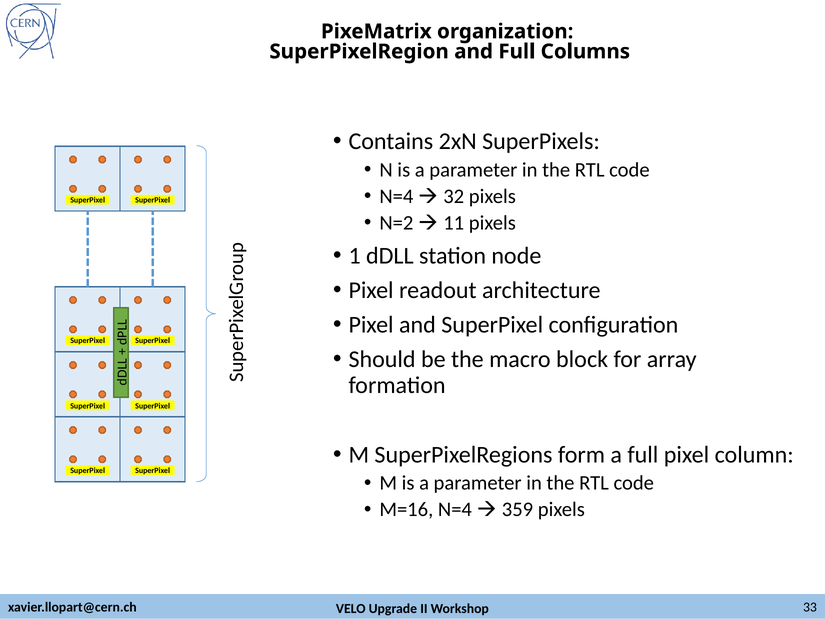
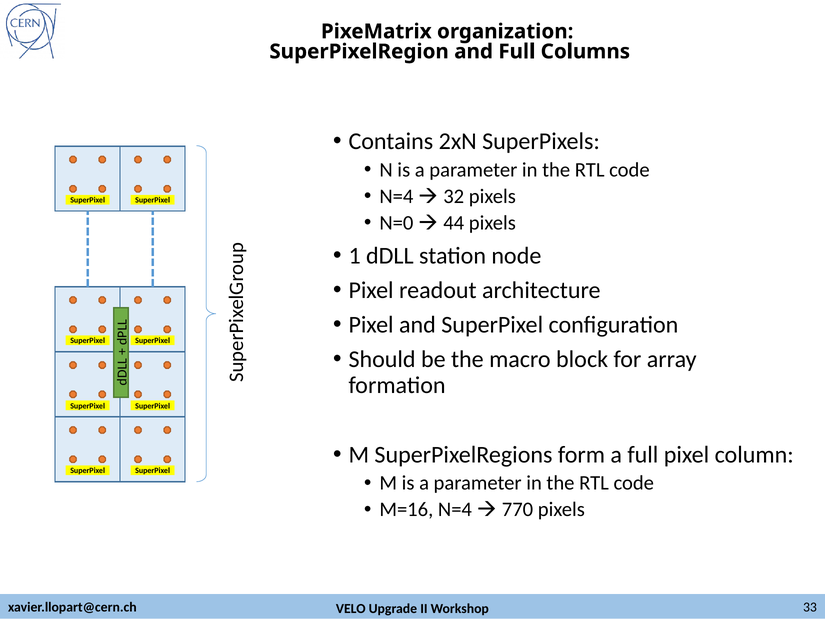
N=2: N=2 -> N=0
11: 11 -> 44
359: 359 -> 770
